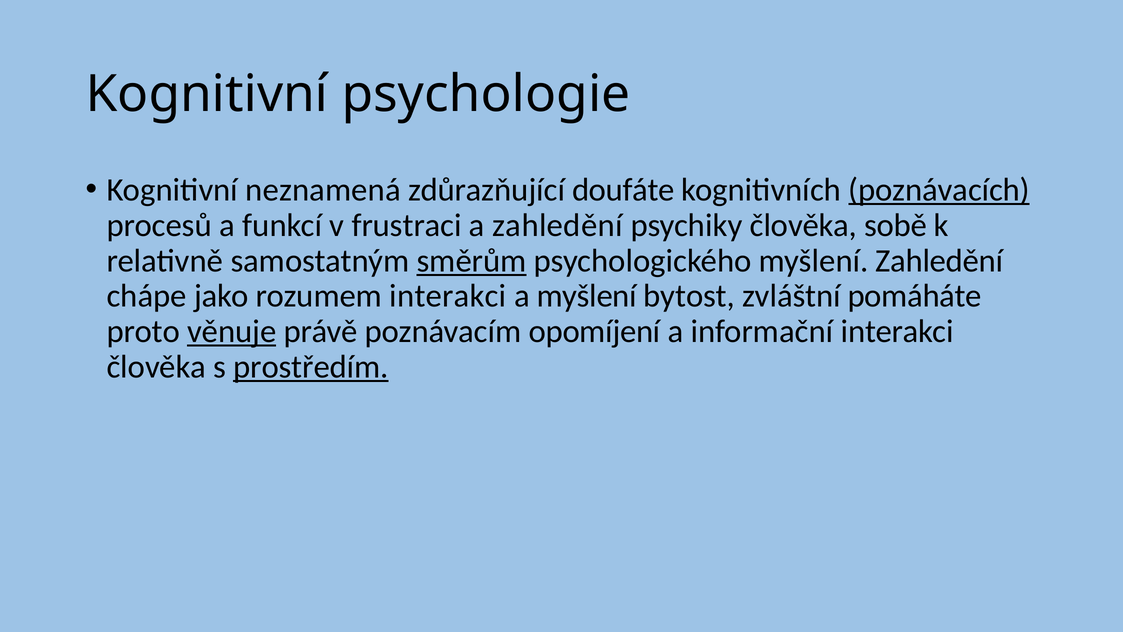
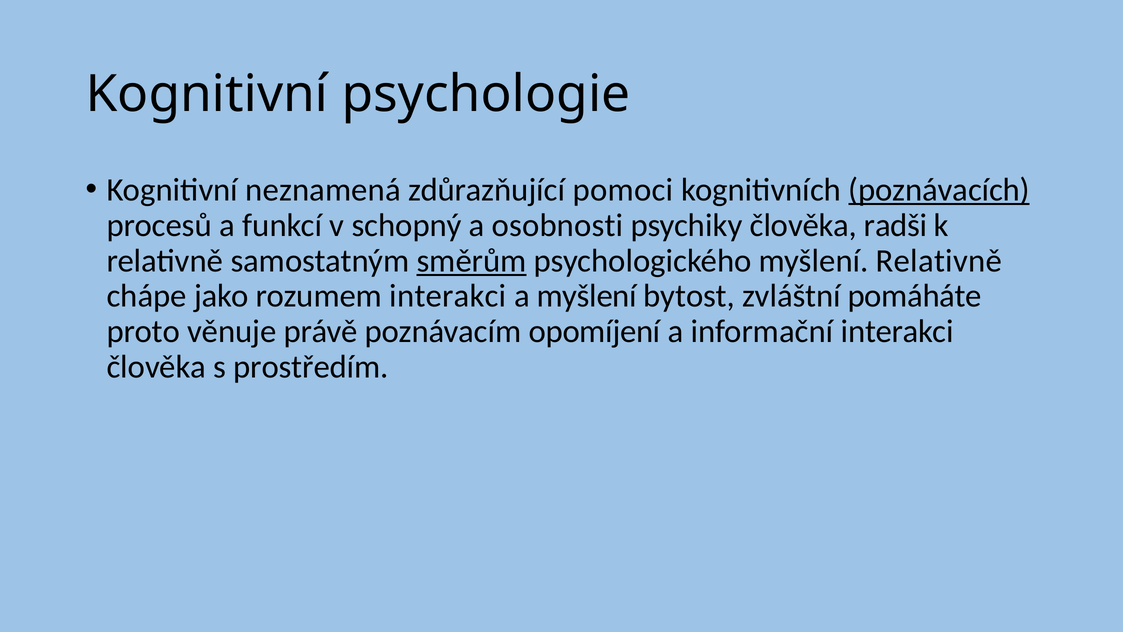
doufáte: doufáte -> pomoci
frustraci: frustraci -> schopný
a zahledění: zahledění -> osobnosti
sobě: sobě -> radši
myšlení Zahledění: Zahledění -> Relativně
věnuje underline: present -> none
prostředím underline: present -> none
